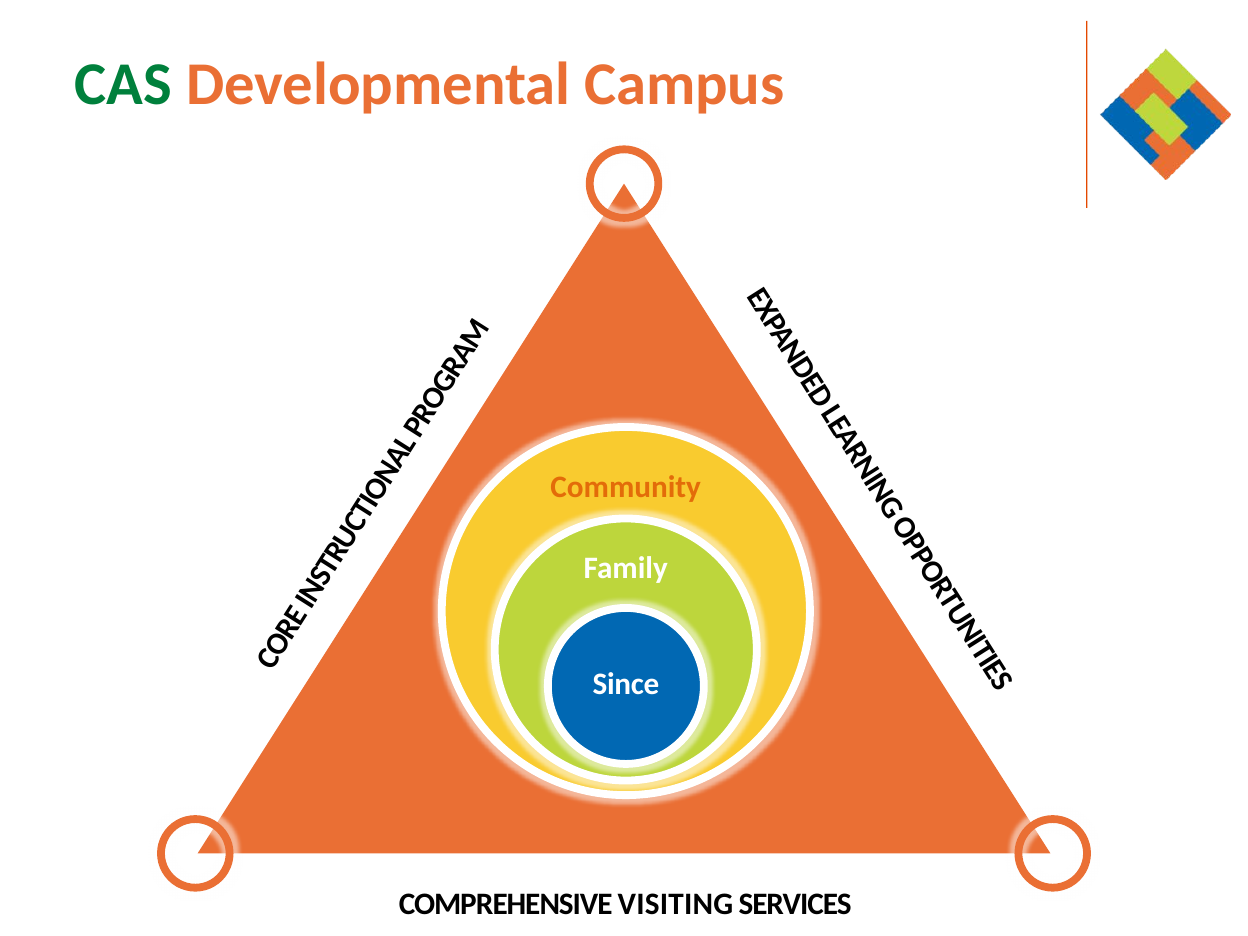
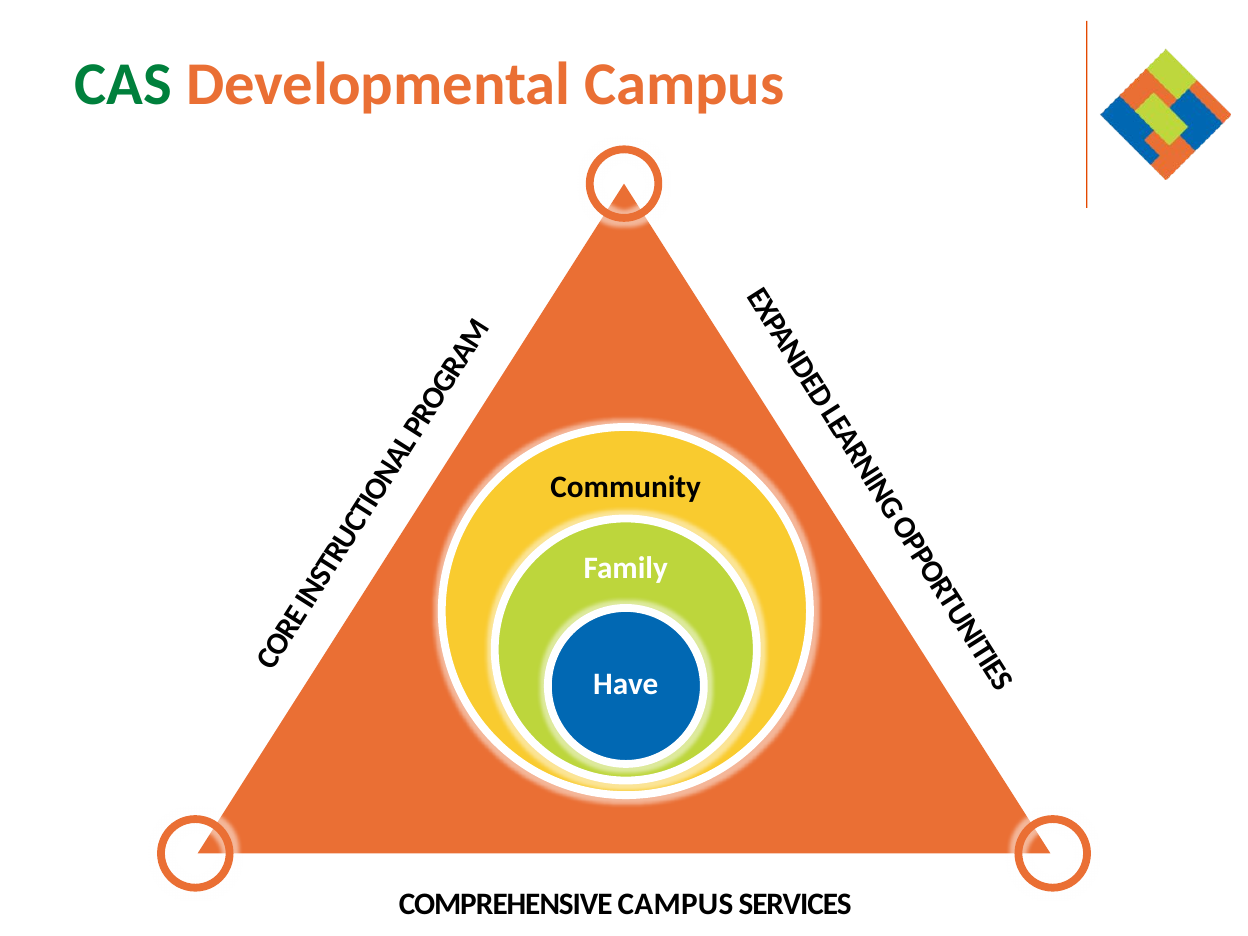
Community colour: orange -> black
Since: Since -> Have
COMPREHENSIVE VISITING: VISITING -> CAMPUS
